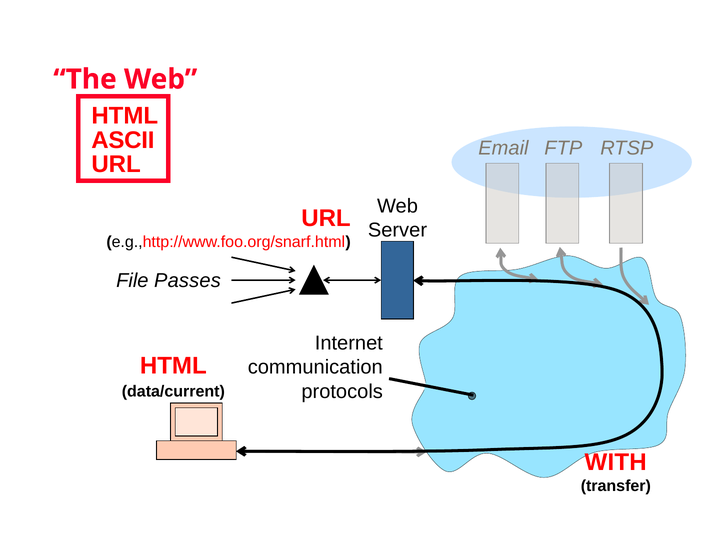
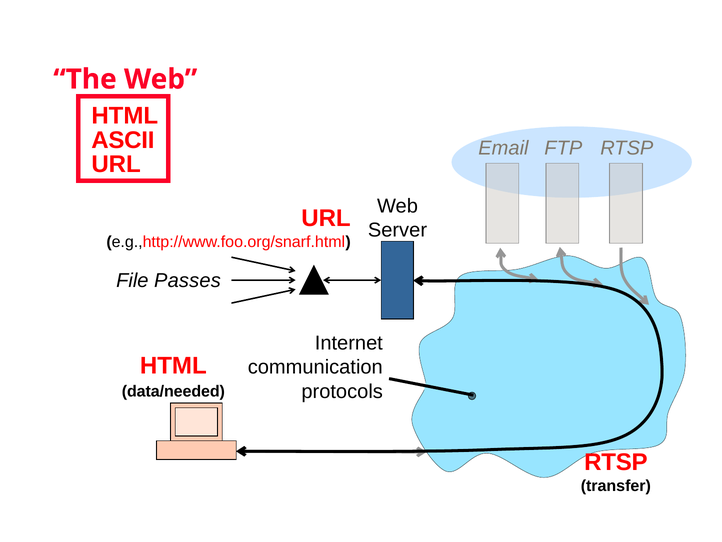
data/current: data/current -> data/needed
WITH at (616, 462): WITH -> RTSP
